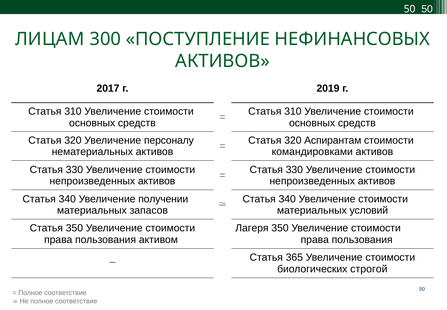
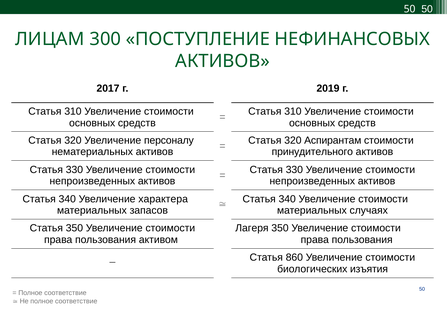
командировками: командировками -> принудительного
получении: получении -> характера
условий: условий -> случаях
365: 365 -> 860
строгой: строгой -> изъятия
